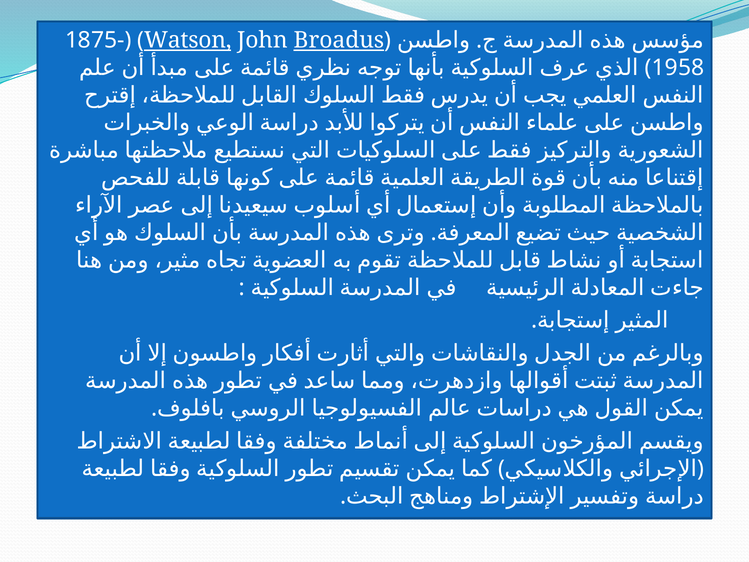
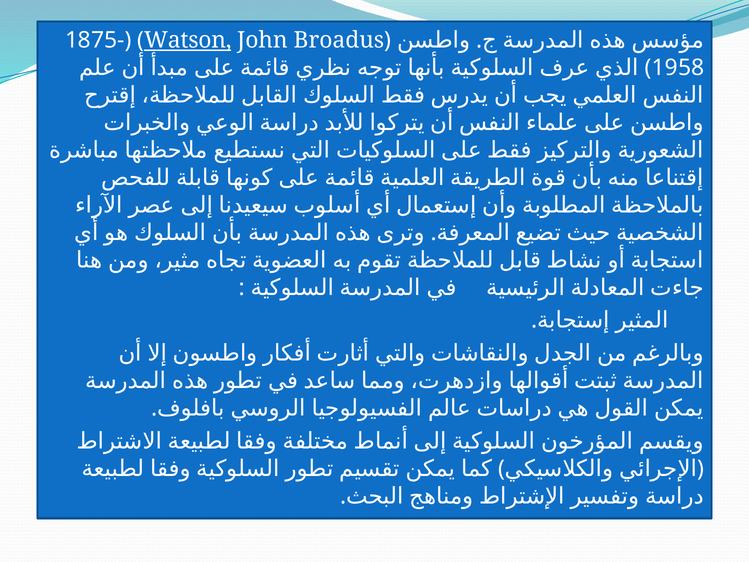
Broadus underline: present -> none
